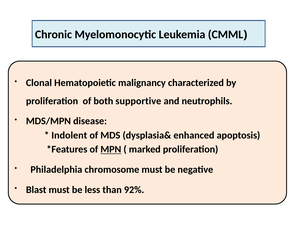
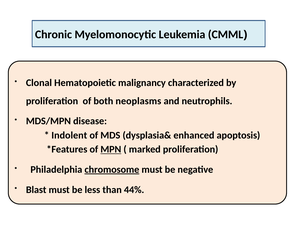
supportive: supportive -> neoplasms
chromosome underline: none -> present
92%: 92% -> 44%
